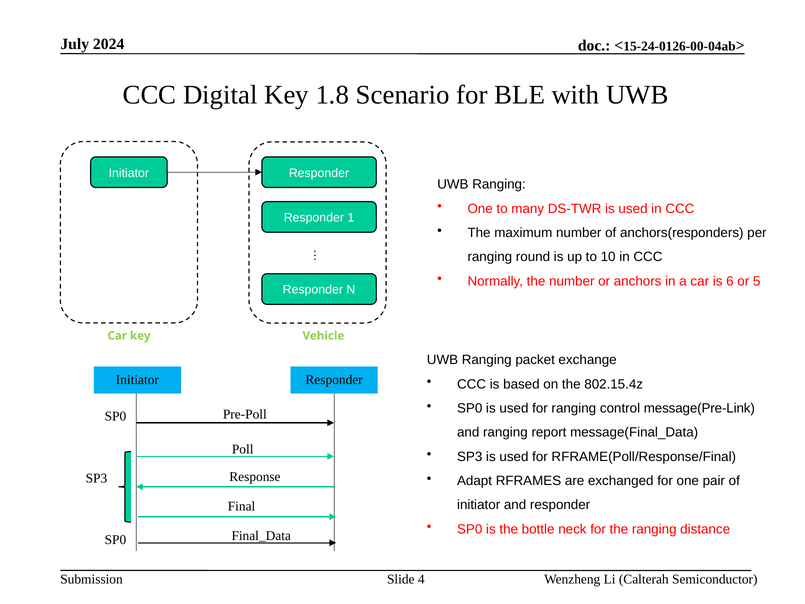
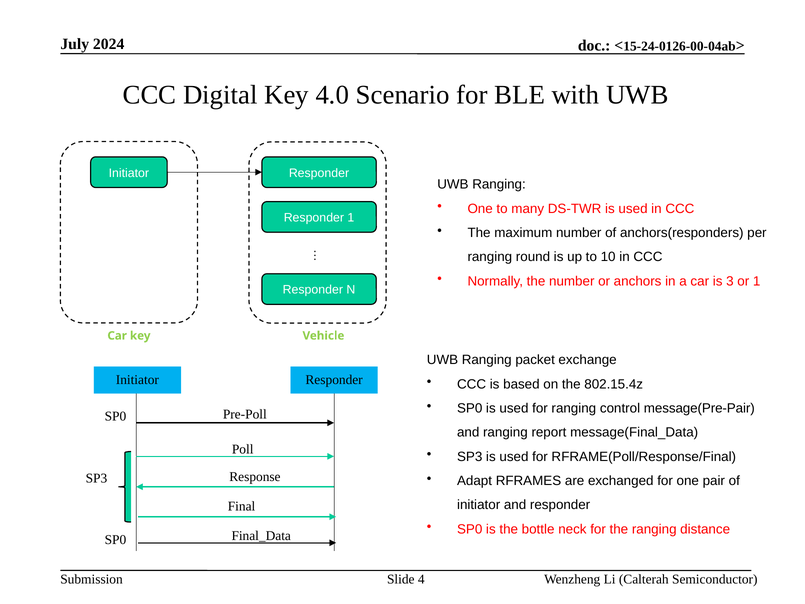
1.8: 1.8 -> 4.0
6: 6 -> 3
or 5: 5 -> 1
message(Pre-Link: message(Pre-Link -> message(Pre-Pair
